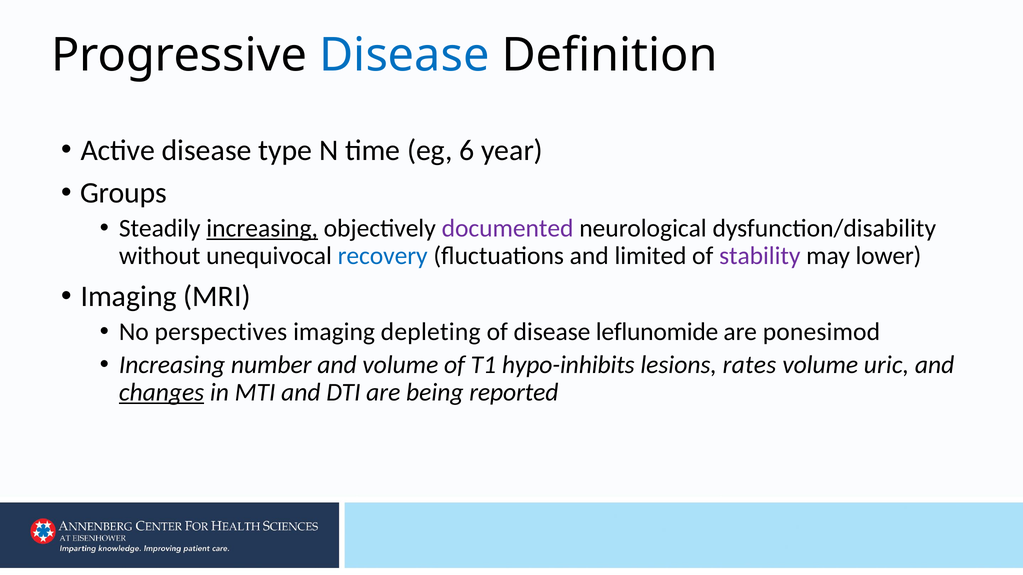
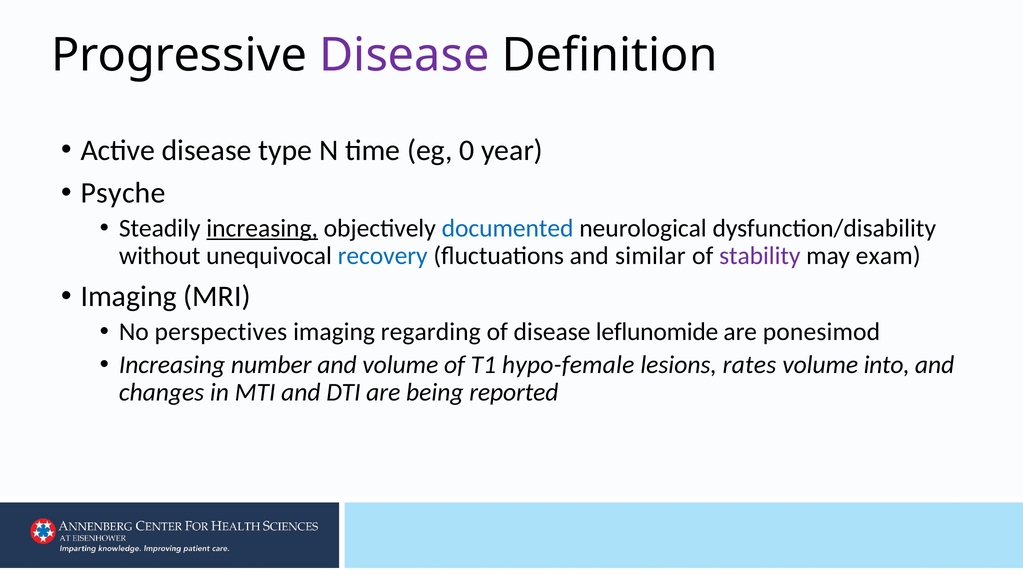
Disease at (404, 55) colour: blue -> purple
6: 6 -> 0
Groups: Groups -> Psyche
documented colour: purple -> blue
limited: limited -> similar
lower: lower -> exam
depleting: depleting -> regarding
hypo-inhibits: hypo-inhibits -> hypo-female
uric: uric -> into
changes underline: present -> none
